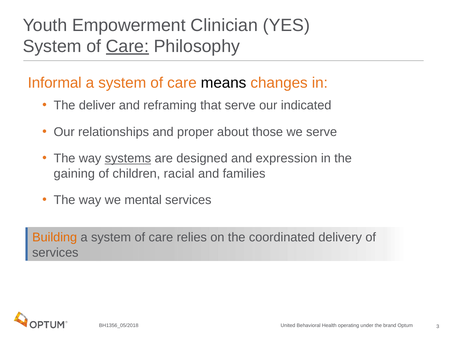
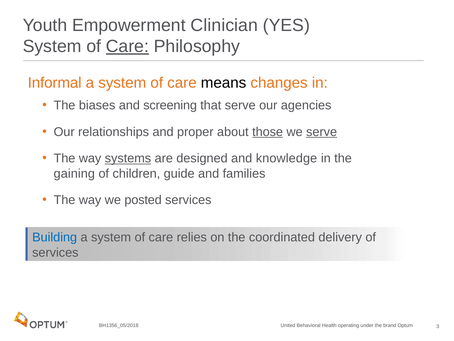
deliver: deliver -> biases
reframing: reframing -> screening
indicated: indicated -> agencies
those underline: none -> present
serve at (322, 132) underline: none -> present
expression: expression -> knowledge
racial: racial -> guide
mental: mental -> posted
Building colour: orange -> blue
